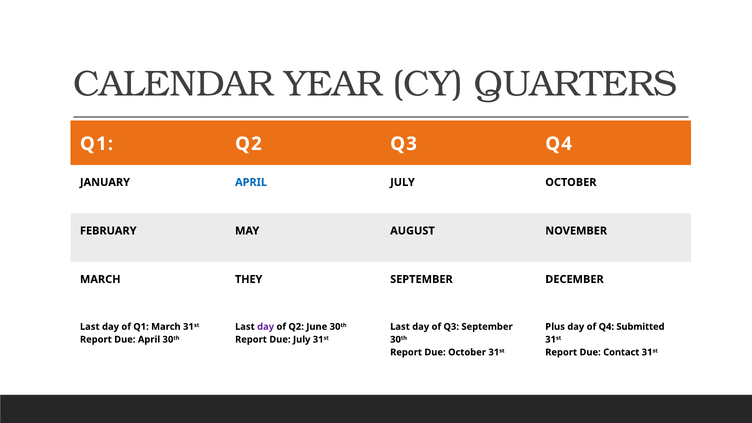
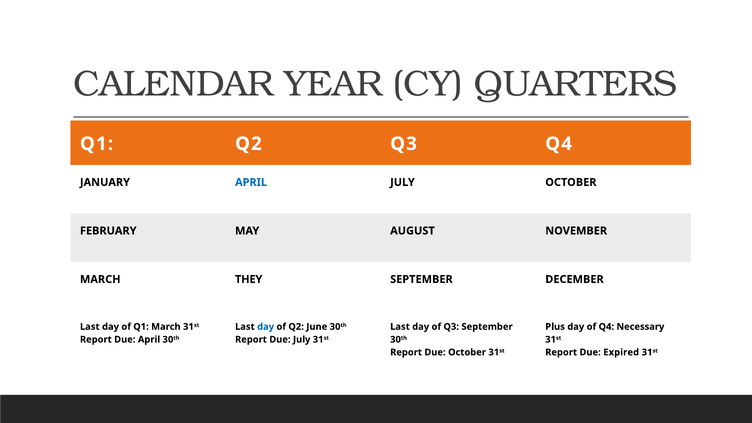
day at (266, 327) colour: purple -> blue
Submitted: Submitted -> Necessary
Contact: Contact -> Expired
